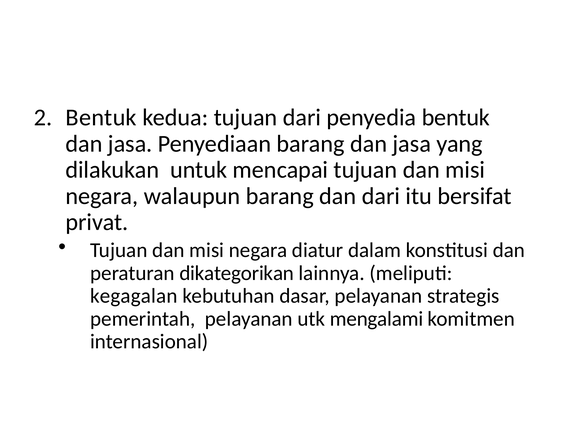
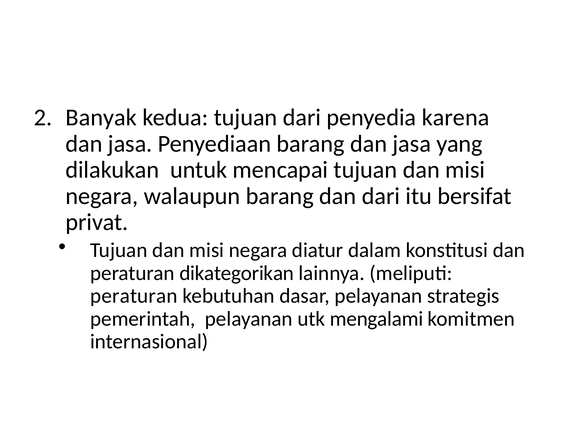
Bentuk at (101, 118): Bentuk -> Banyak
penyedia bentuk: bentuk -> karena
kegagalan at (134, 296): kegagalan -> peraturan
